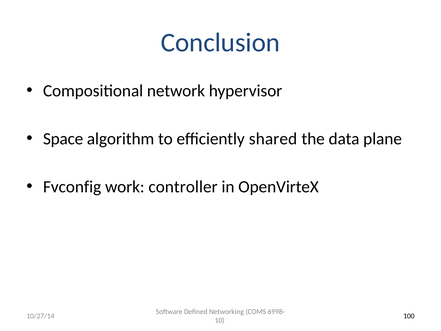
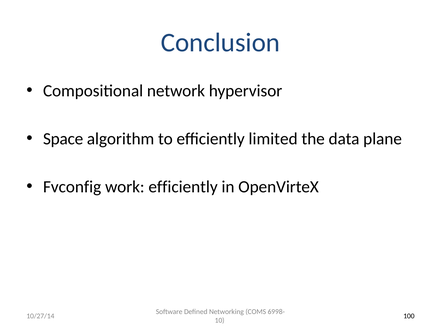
shared: shared -> limited
work controller: controller -> efficiently
